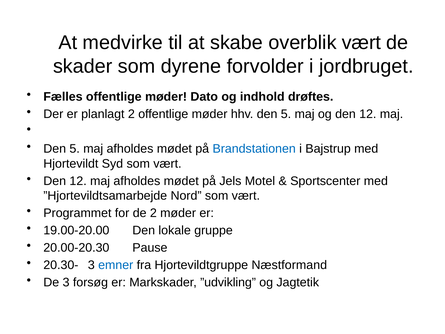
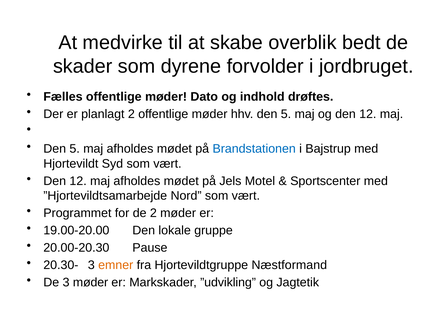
overblik vært: vært -> bedt
emner colour: blue -> orange
3 forsøg: forsøg -> møder
